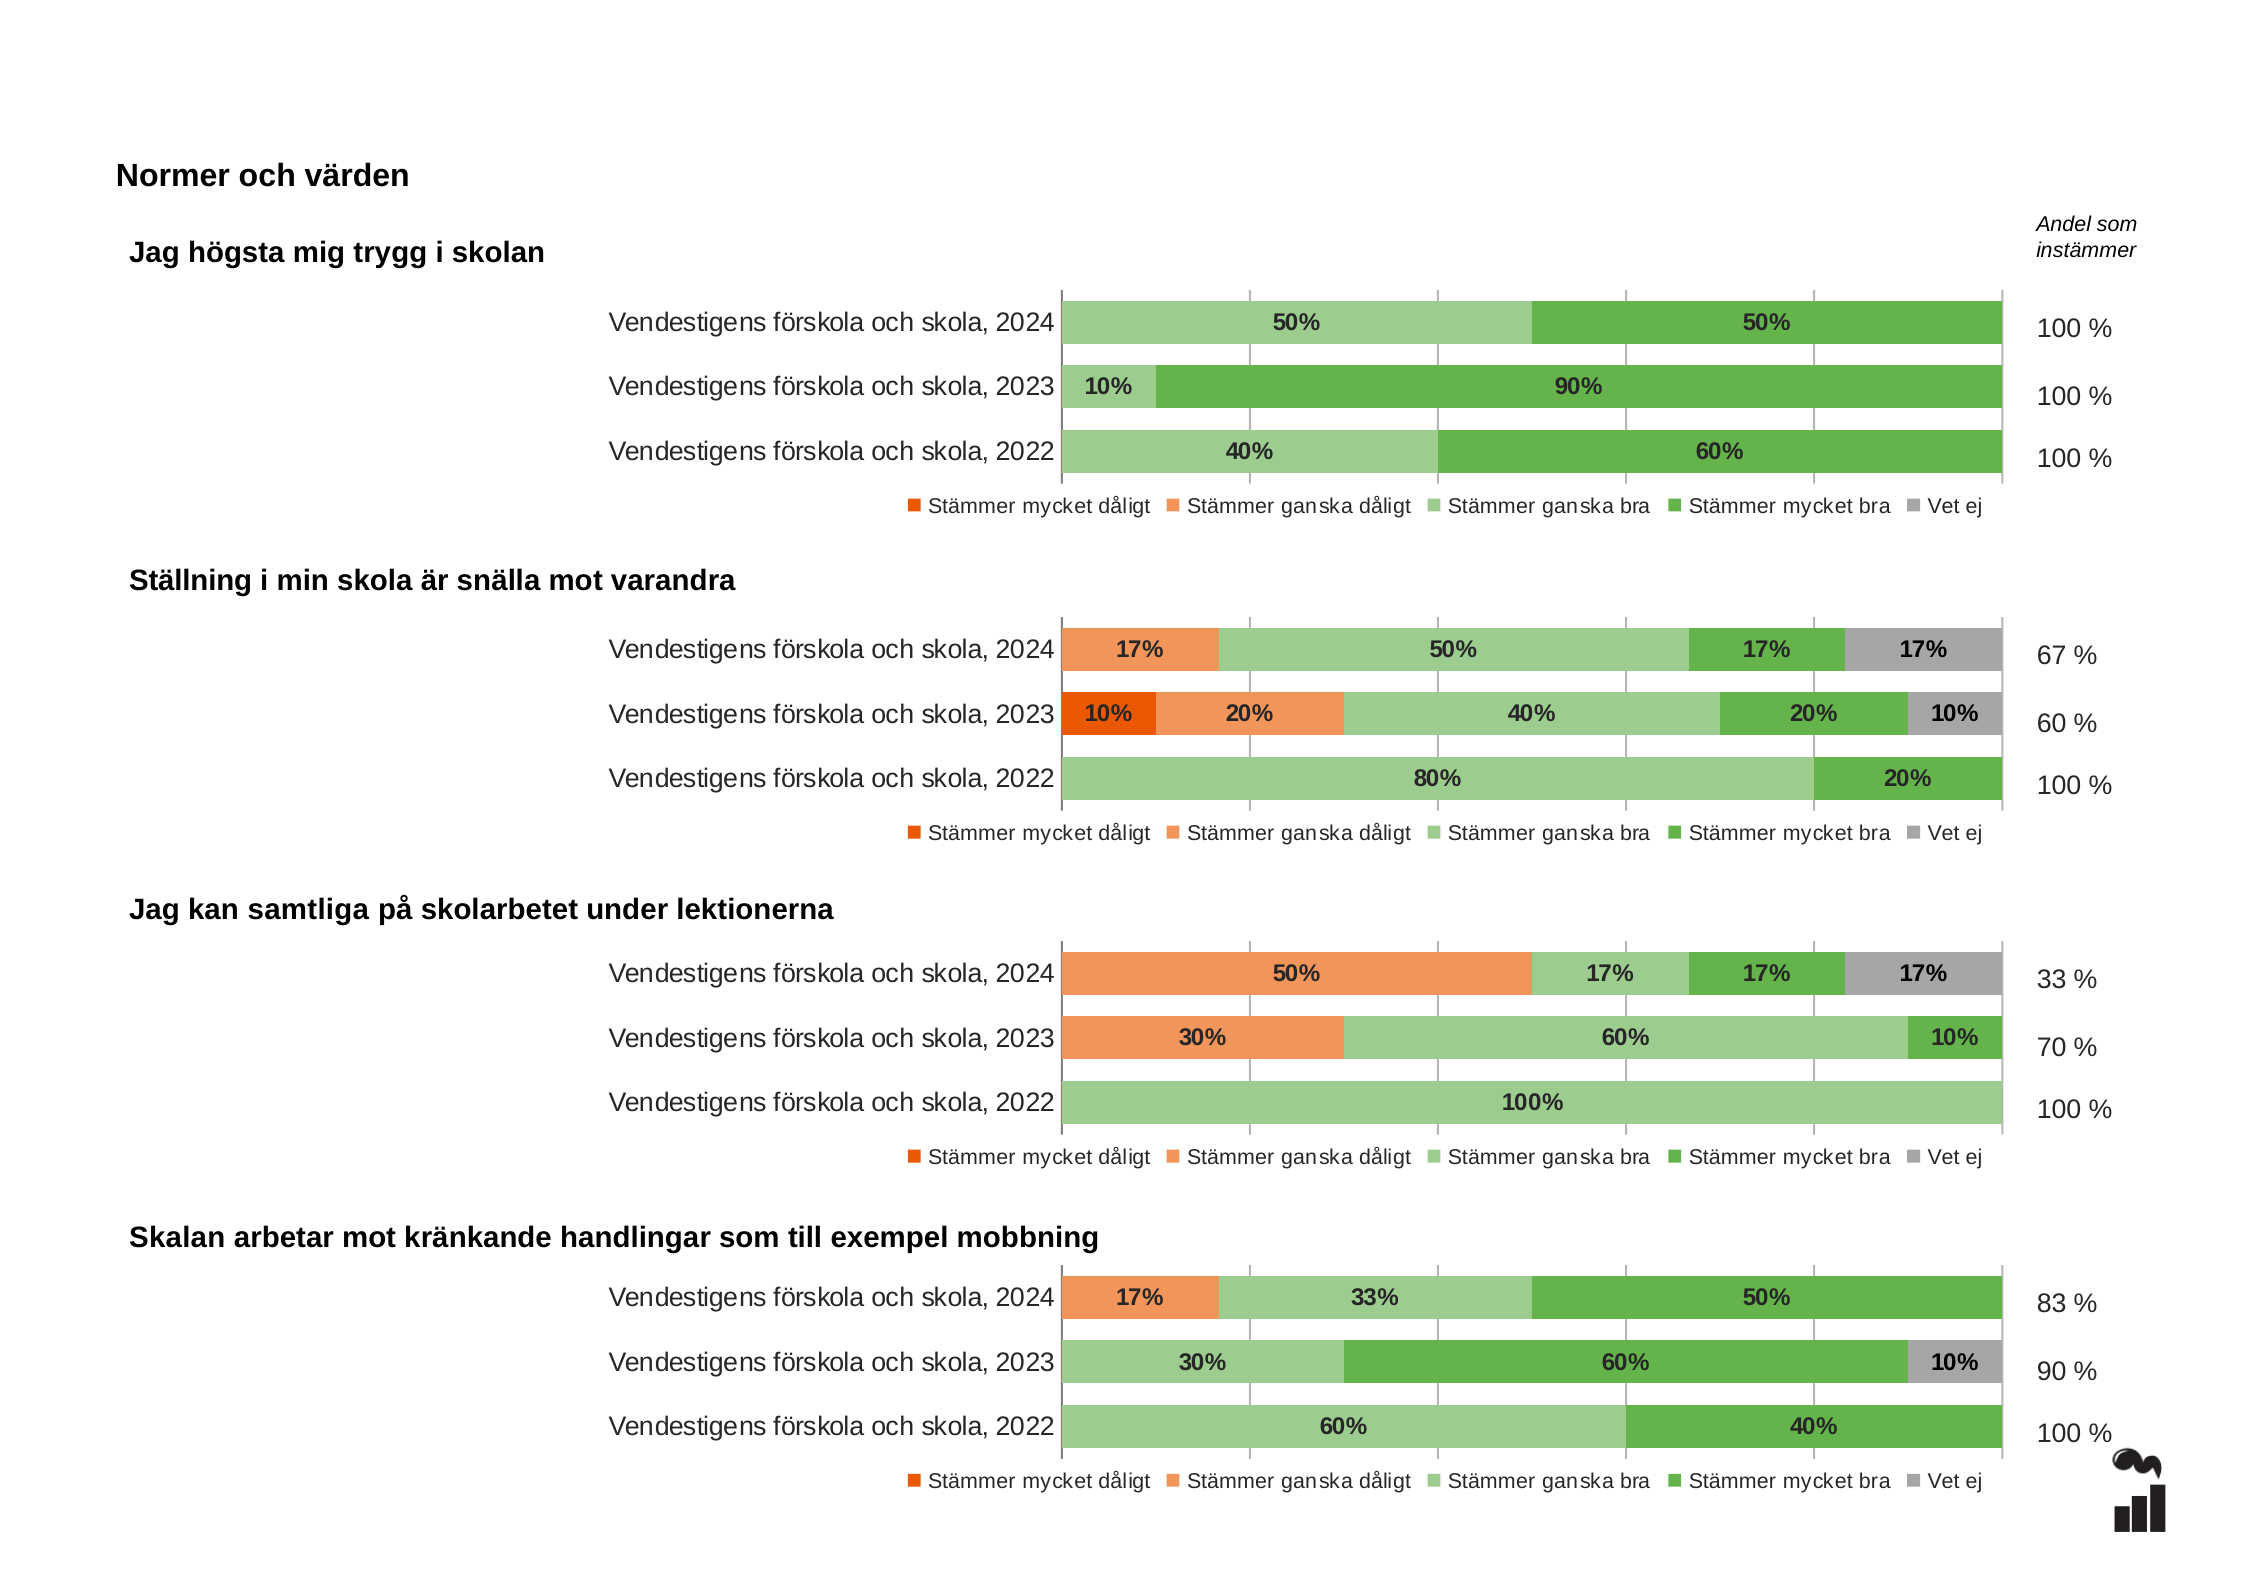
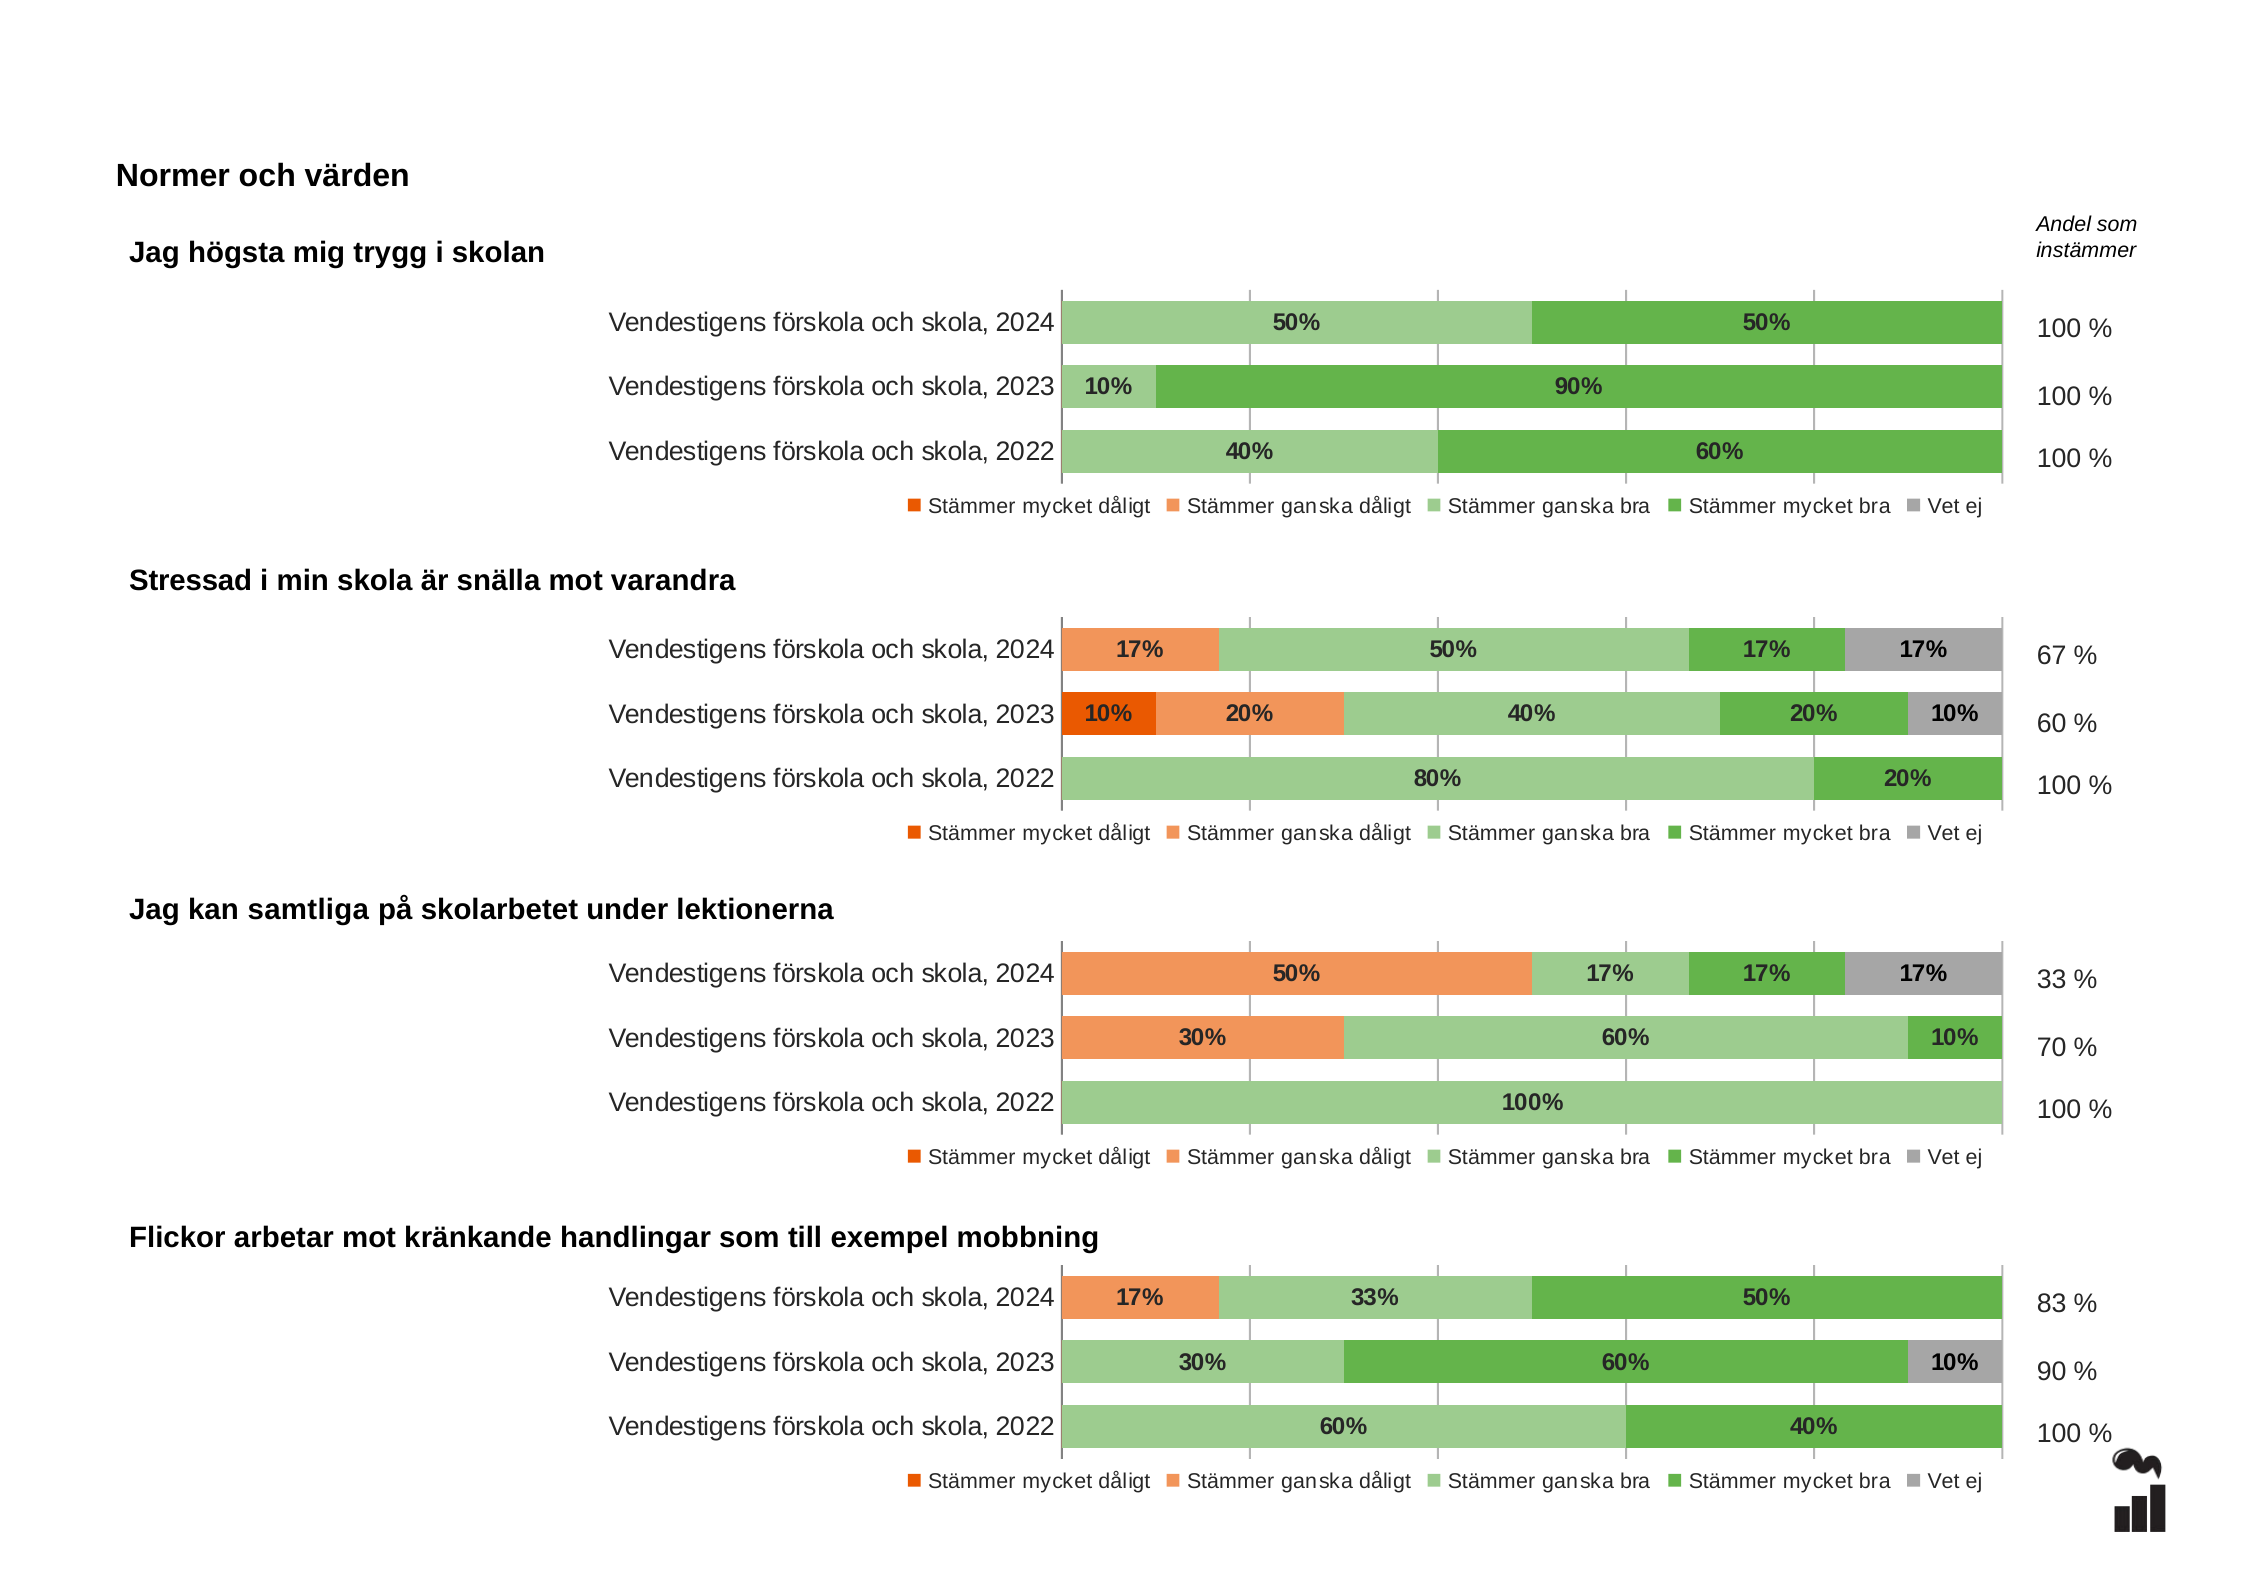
Ställning: Ställning -> Stressad
Skalan: Skalan -> Flickor
